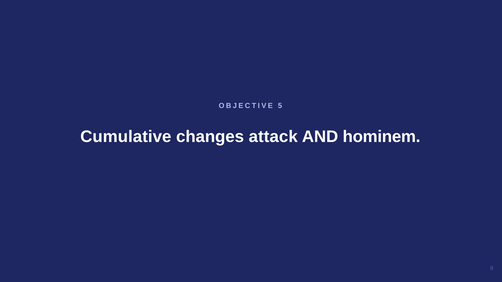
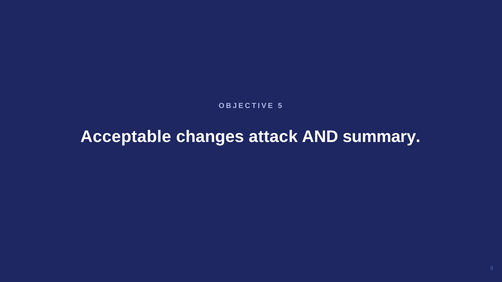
Cumulative: Cumulative -> Acceptable
hominem: hominem -> summary
